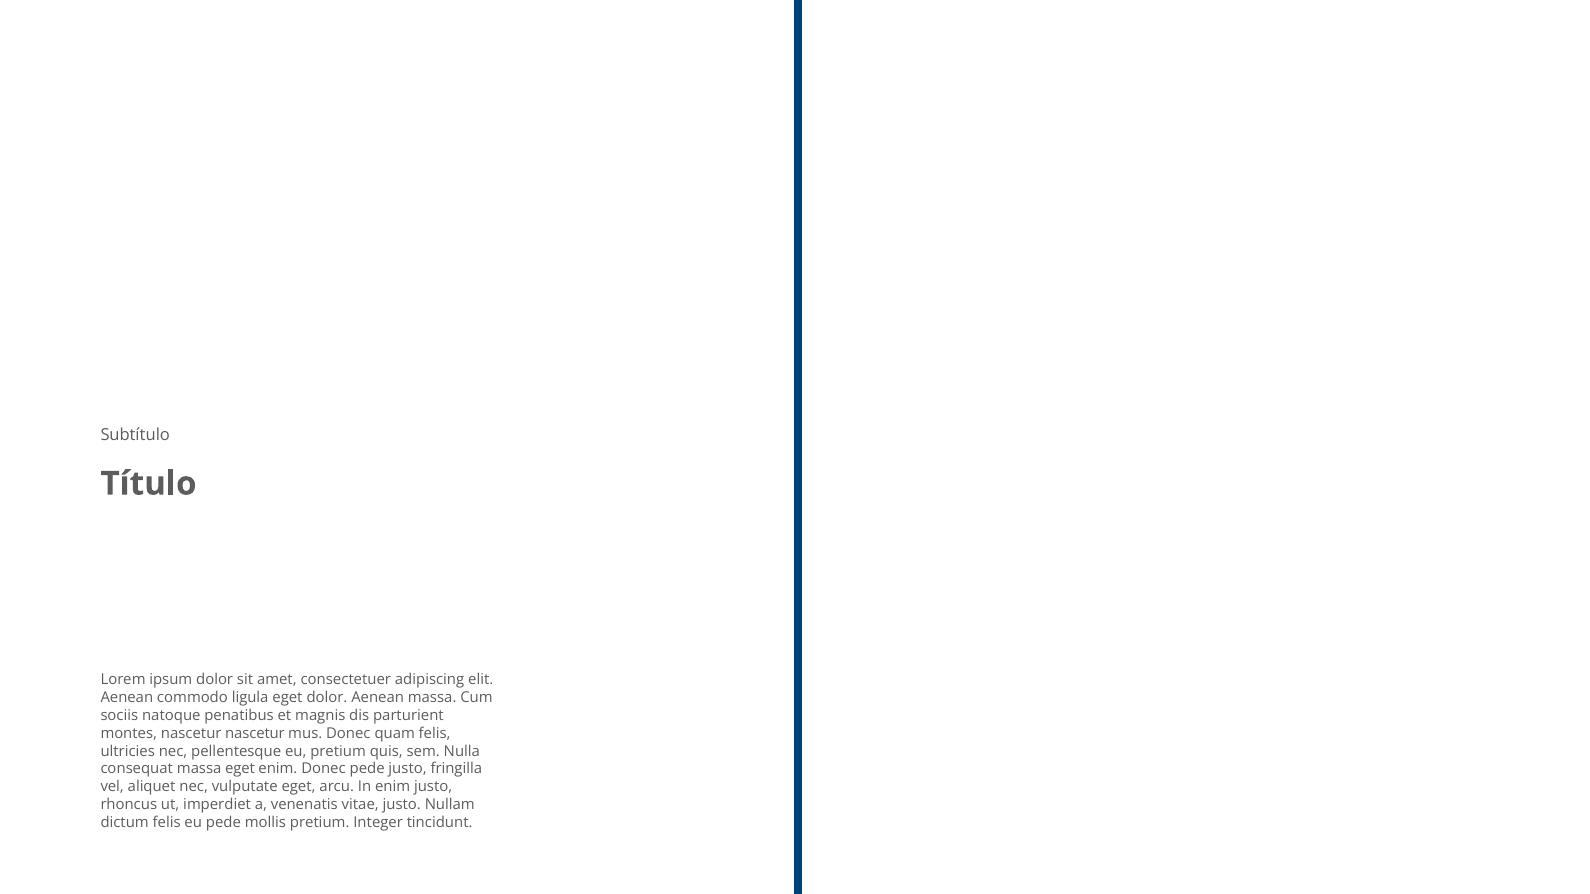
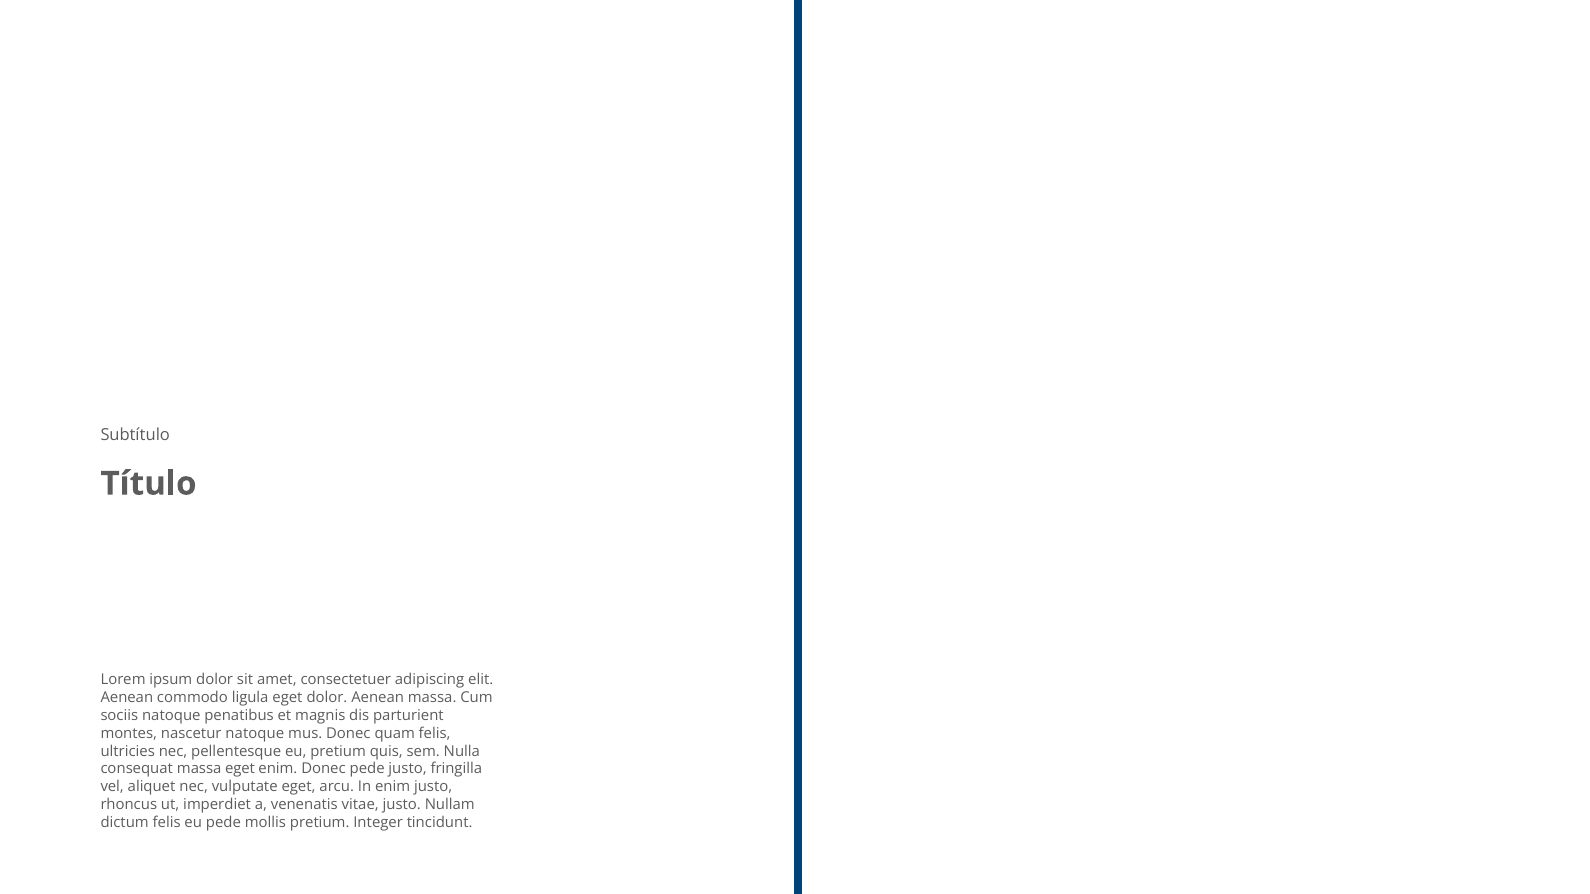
nascetur nascetur: nascetur -> natoque
